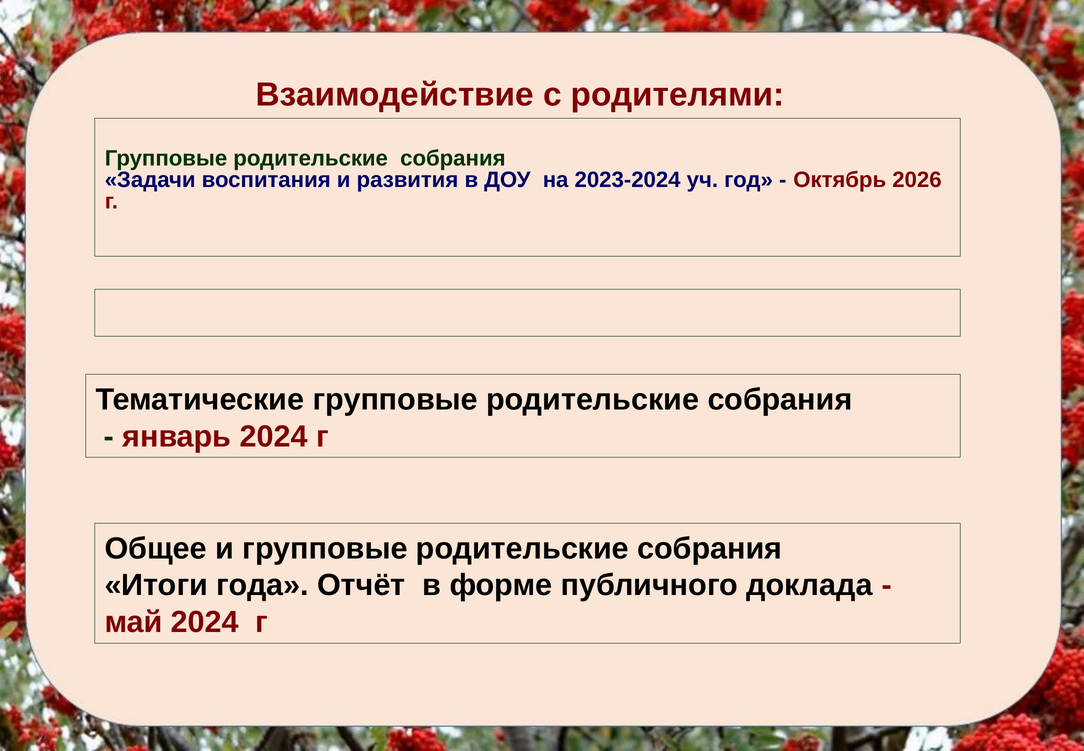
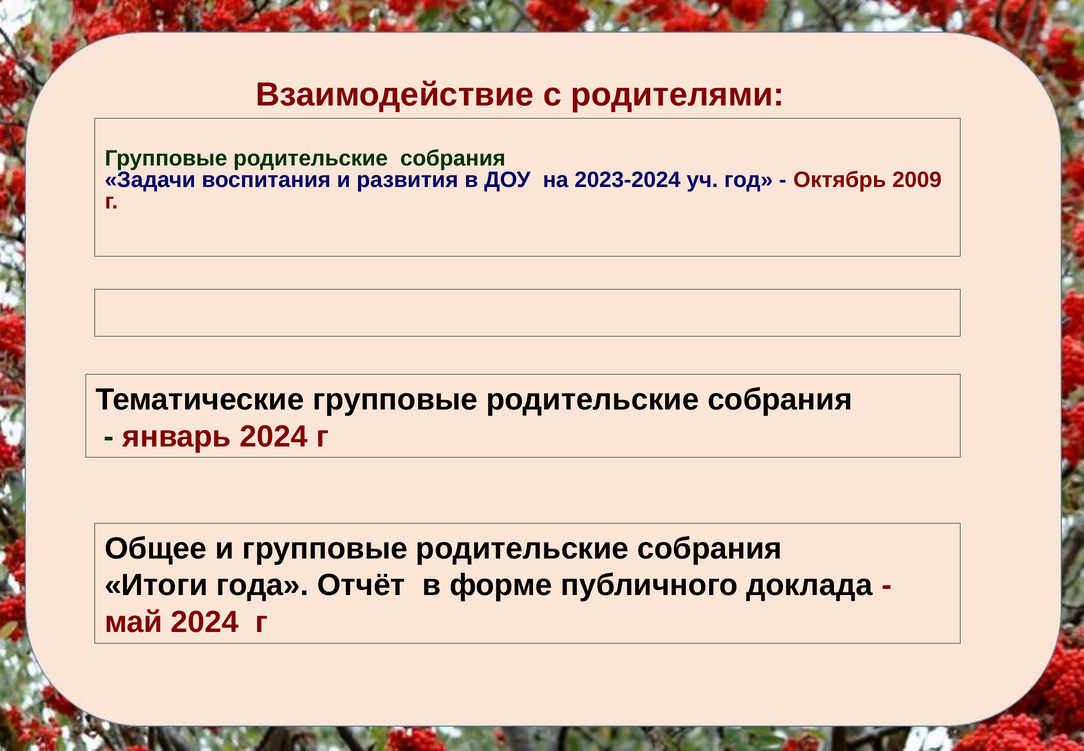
2026: 2026 -> 2009
